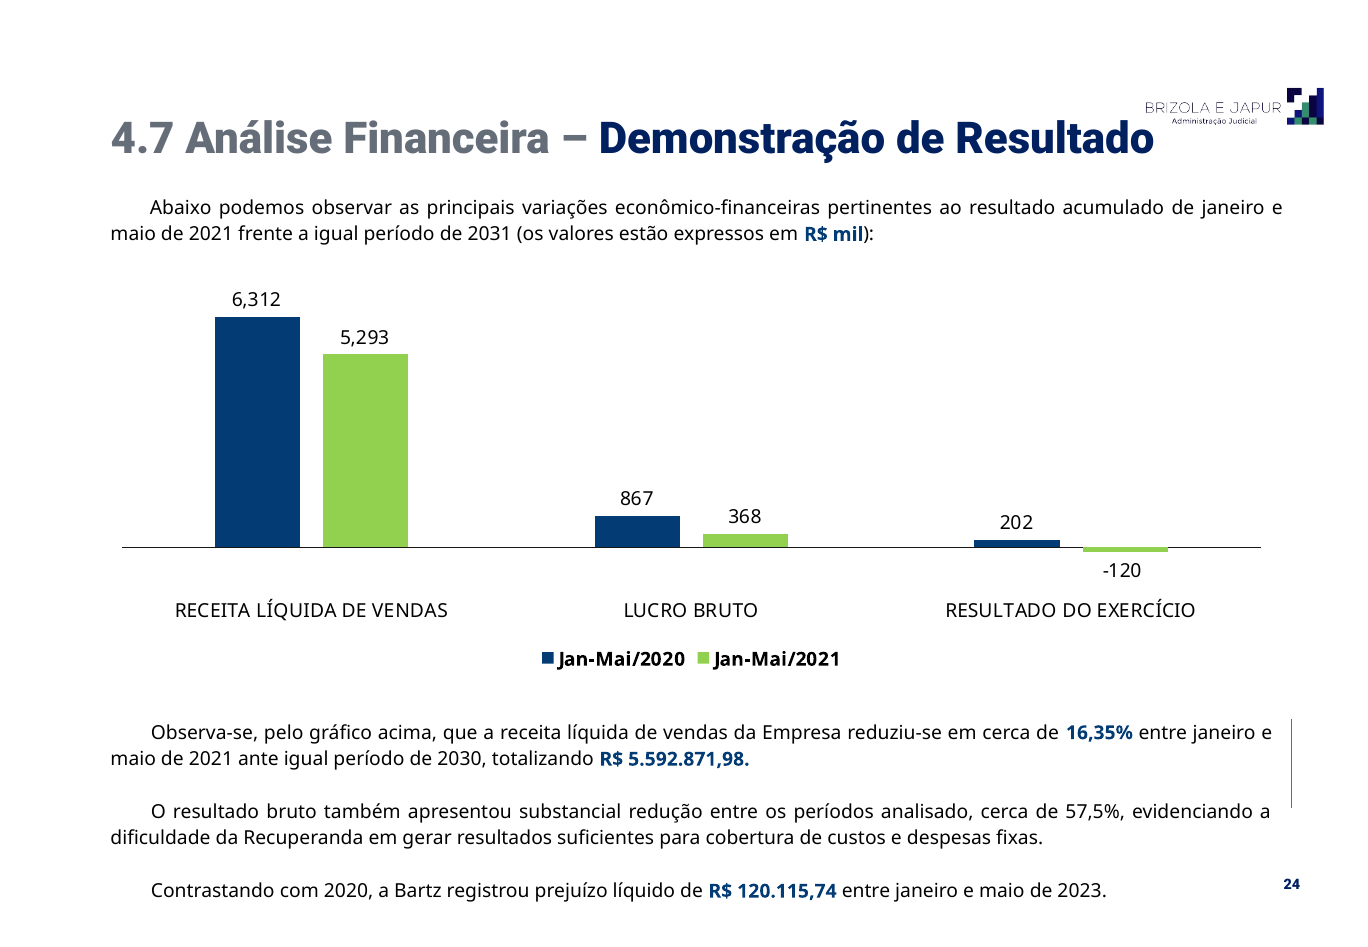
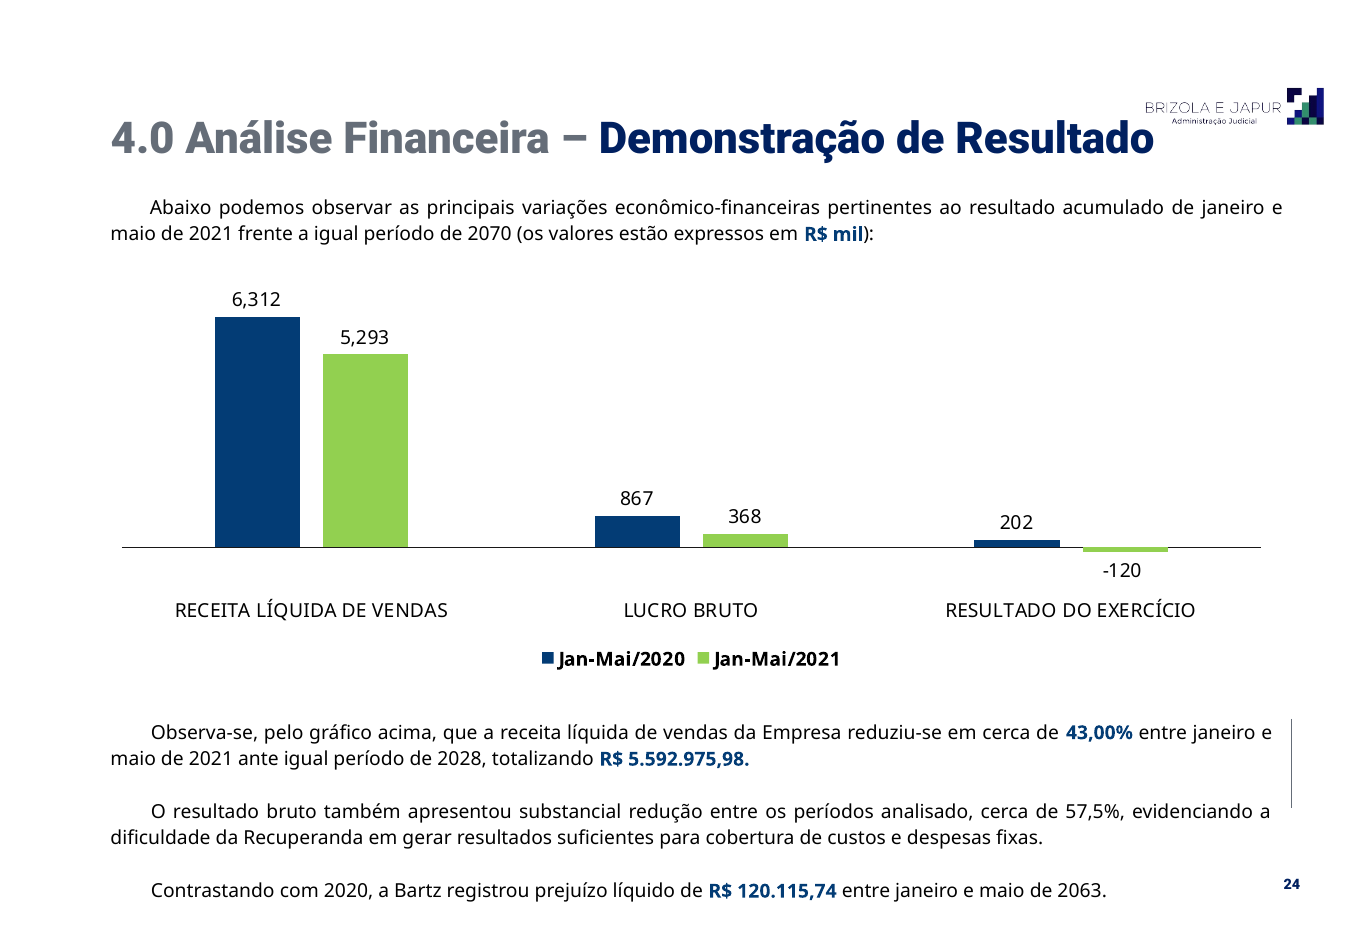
4.7: 4.7 -> 4.0
2031: 2031 -> 2070
16,35%: 16,35% -> 43,00%
2030: 2030 -> 2028
5.592.871,98: 5.592.871,98 -> 5.592.975,98
2023: 2023 -> 2063
